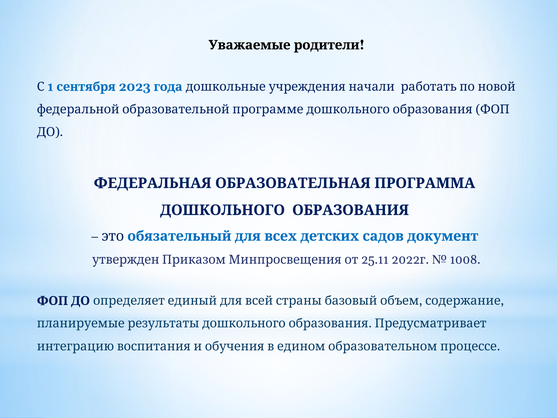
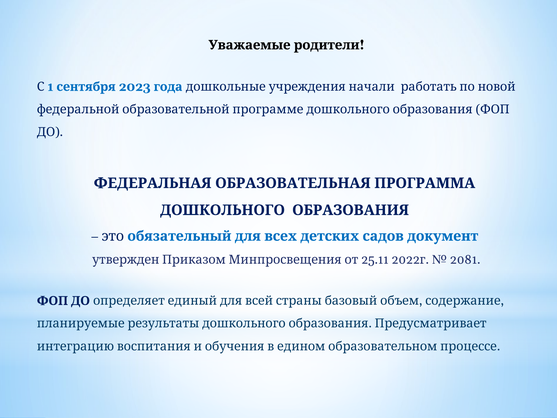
1008: 1008 -> 2081
